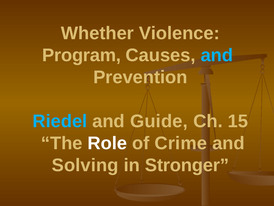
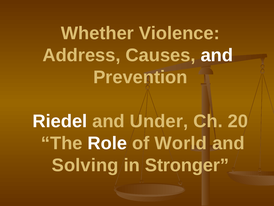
Program: Program -> Address
and at (217, 55) colour: light blue -> white
Riedel colour: light blue -> white
Guide: Guide -> Under
15: 15 -> 20
Crime: Crime -> World
